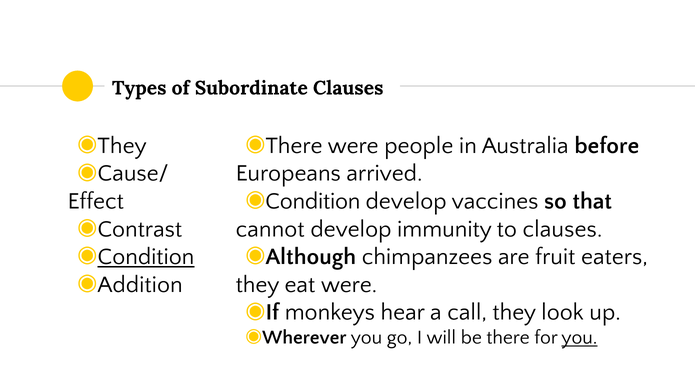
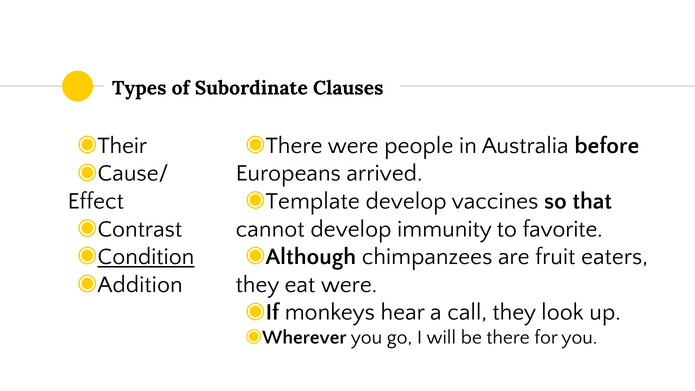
They at (122, 145): They -> Their
Condition at (313, 201): Condition -> Template
to clauses: clauses -> favorite
you at (579, 338) underline: present -> none
